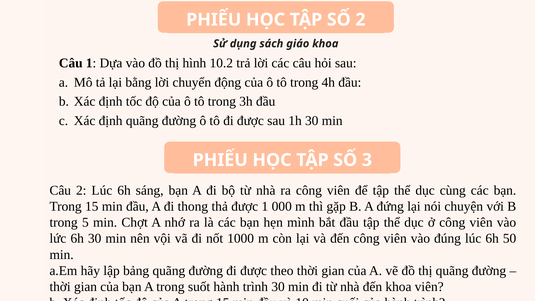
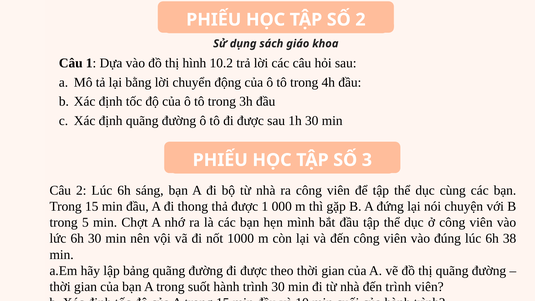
50: 50 -> 38
đến khoa: khoa -> trình
